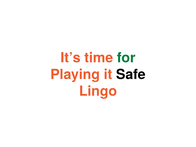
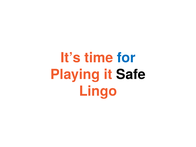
for colour: green -> blue
